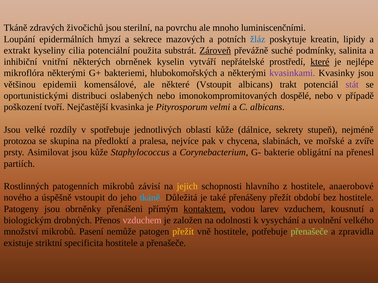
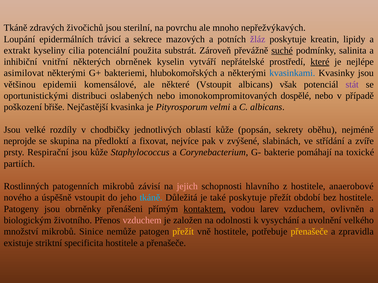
luminiscenčními: luminiscenčními -> nepřežvýkavých
hmyzí: hmyzí -> trávicí
žláz colour: blue -> purple
Zároveň underline: present -> none
suché underline: none -> present
mikroflóra: mikroflóra -> asimilovat
kvasinkami colour: purple -> blue
trakt: trakt -> však
tvoří: tvoří -> břiše
spotřebuje: spotřebuje -> chodbičky
dálnice: dálnice -> popsán
stupeň: stupeň -> oběhu
protozoa: protozoa -> neprojde
pralesa: pralesa -> fixovat
chycena: chycena -> zvýšené
mořské: mořské -> střídání
Asimilovat: Asimilovat -> Respirační
obligátní: obligátní -> pomáhají
přenesl: přenesl -> toxické
jejich colour: yellow -> pink
také přenášeny: přenášeny -> poskytuje
kousnutí: kousnutí -> ovlivněn
drobných: drobných -> životního
Pasení: Pasení -> Sinice
přenašeče at (309, 232) colour: light green -> yellow
